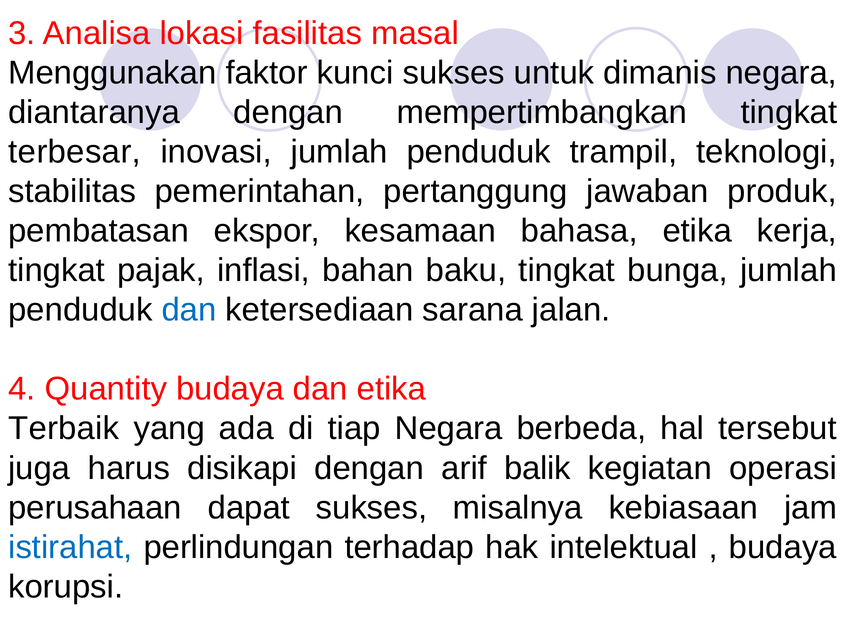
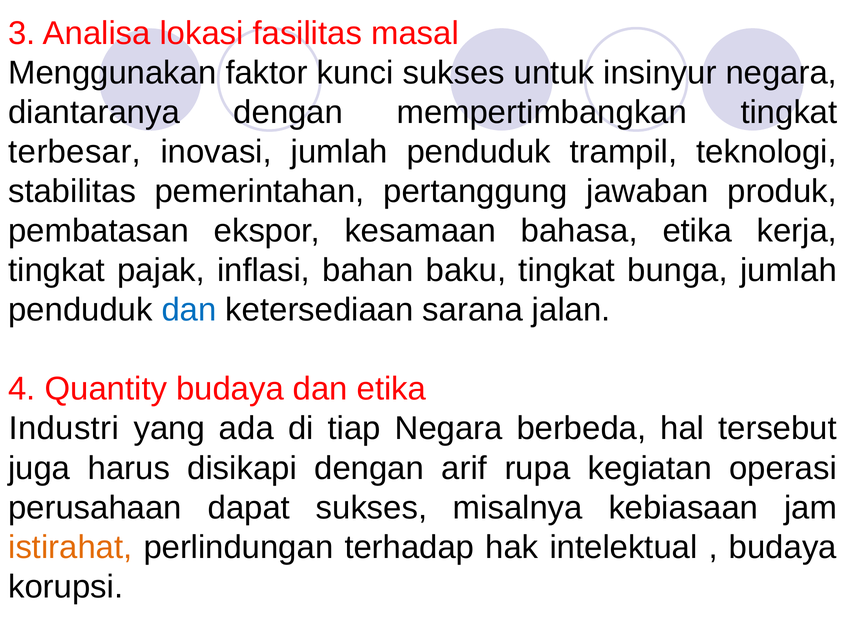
dimanis: dimanis -> insinyur
Terbaik: Terbaik -> Industri
balik: balik -> rupa
istirahat colour: blue -> orange
